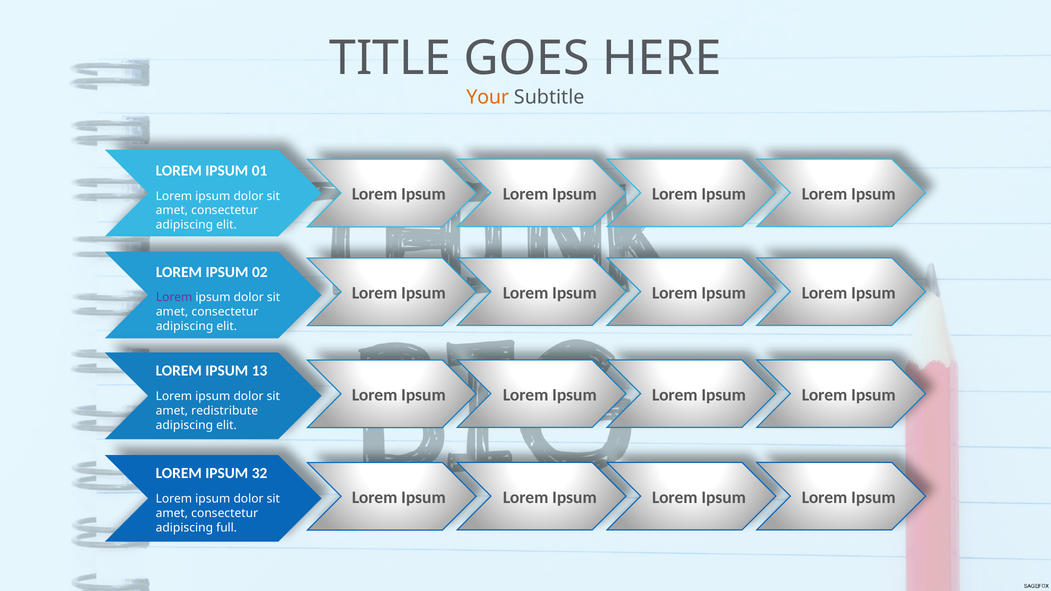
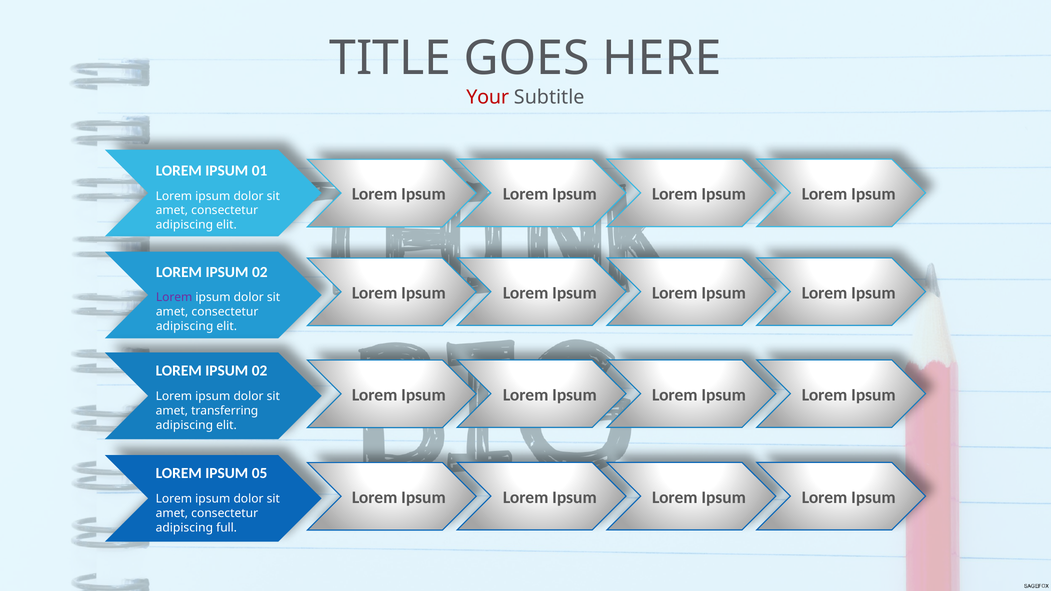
Your colour: orange -> red
13 at (260, 371): 13 -> 02
redistribute: redistribute -> transferring
32: 32 -> 05
